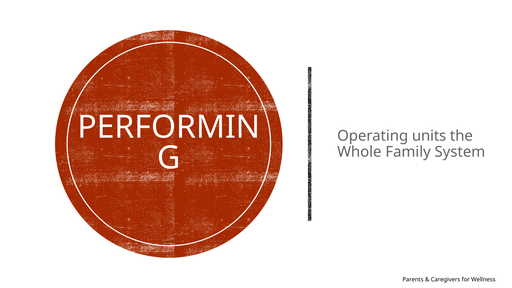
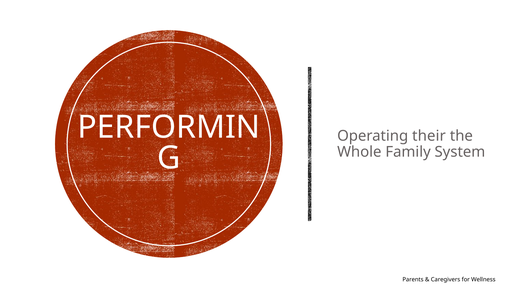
units: units -> their
